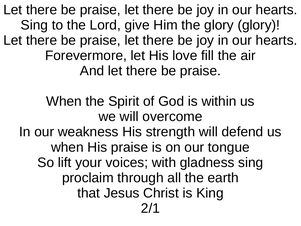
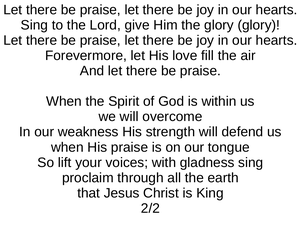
2/1: 2/1 -> 2/2
